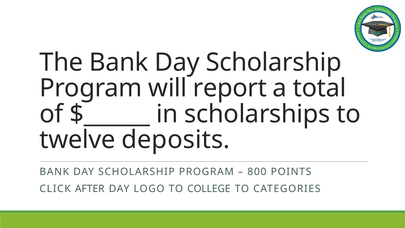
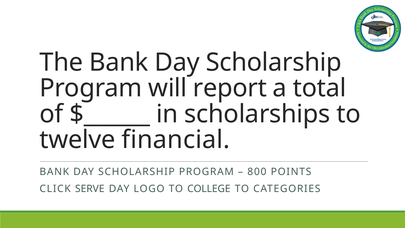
deposits: deposits -> financial
AFTER: AFTER -> SERVE
